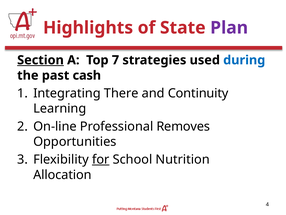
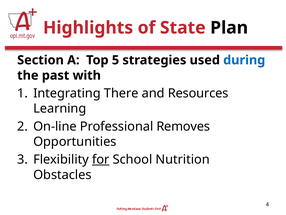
Plan colour: purple -> black
Section underline: present -> none
7: 7 -> 5
cash: cash -> with
Continuity: Continuity -> Resources
Allocation: Allocation -> Obstacles
